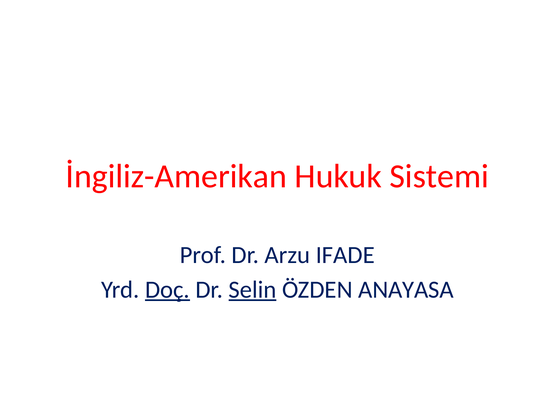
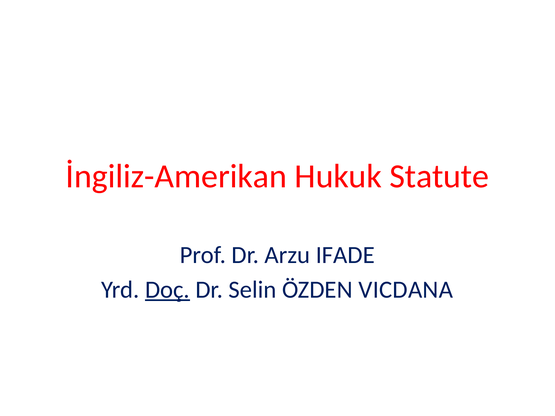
Sistemi: Sistemi -> Statute
Selin underline: present -> none
ANAYASA: ANAYASA -> VICDANA
